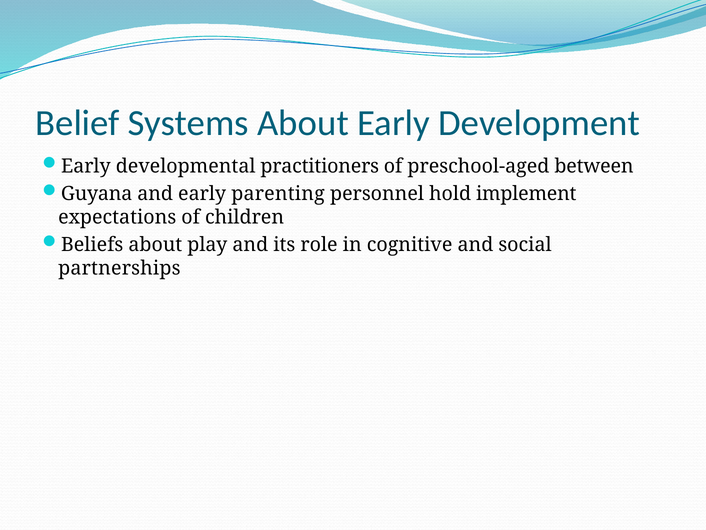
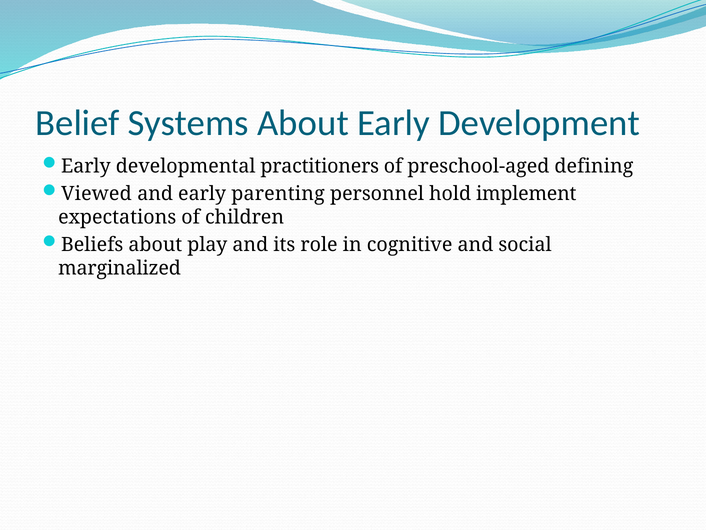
between: between -> defining
Guyana: Guyana -> Viewed
partnerships: partnerships -> marginalized
